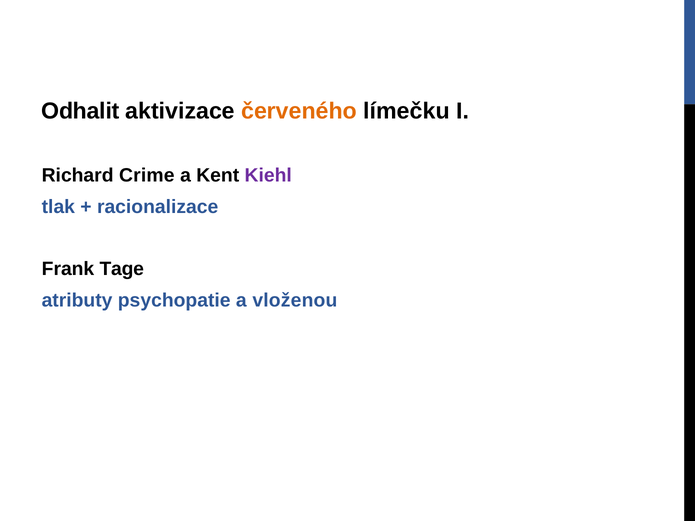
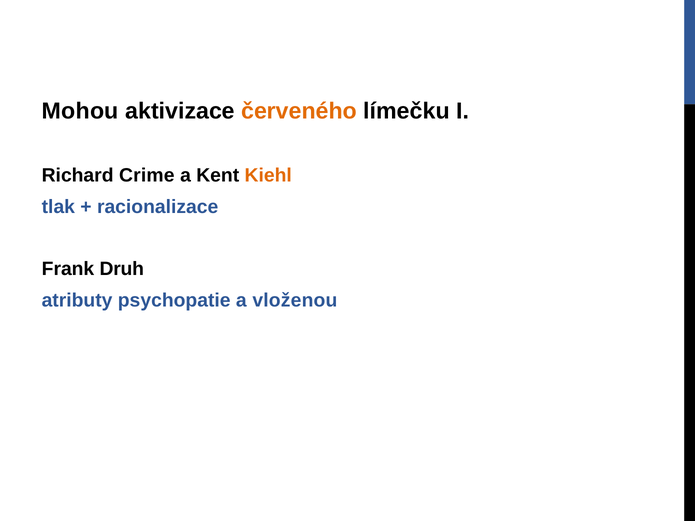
Odhalit: Odhalit -> Mohou
Kiehl colour: purple -> orange
Tage: Tage -> Druh
